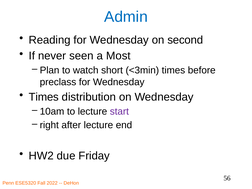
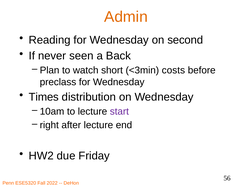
Admin colour: blue -> orange
Most: Most -> Back
<3min times: times -> costs
